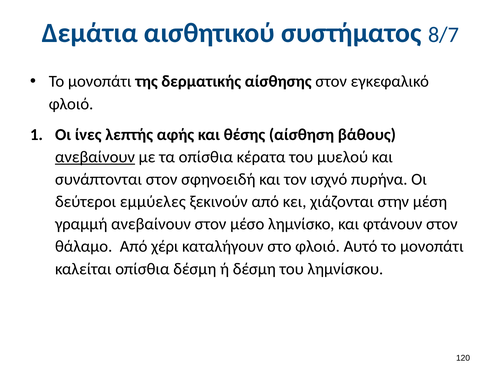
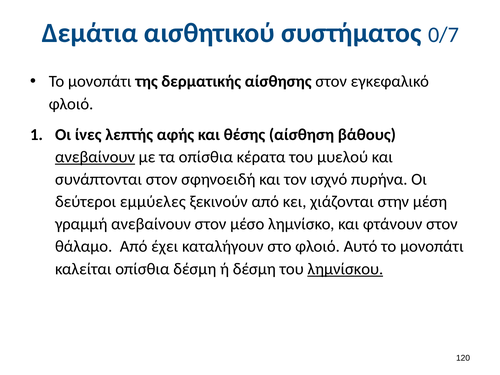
8/7: 8/7 -> 0/7
χέρι: χέρι -> έχει
λημνίσκου underline: none -> present
